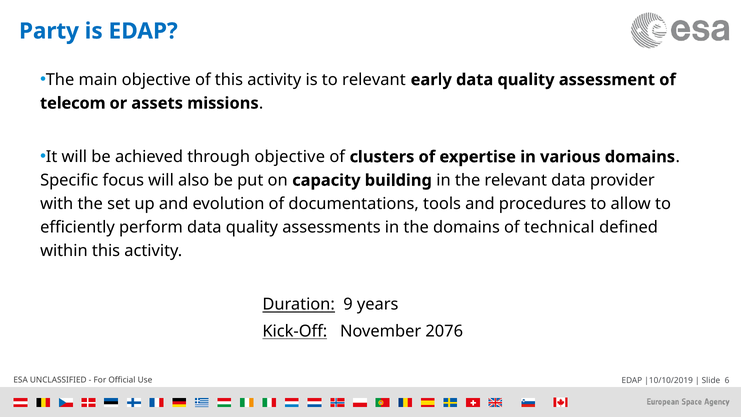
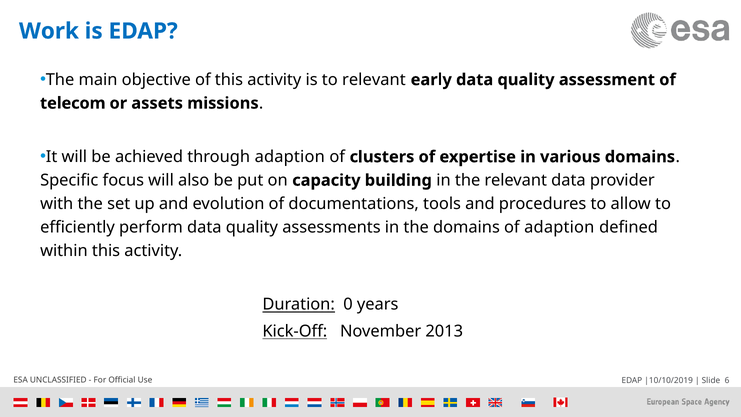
Party: Party -> Work
through objective: objective -> adaption
of technical: technical -> adaption
9: 9 -> 0
2076: 2076 -> 2013
